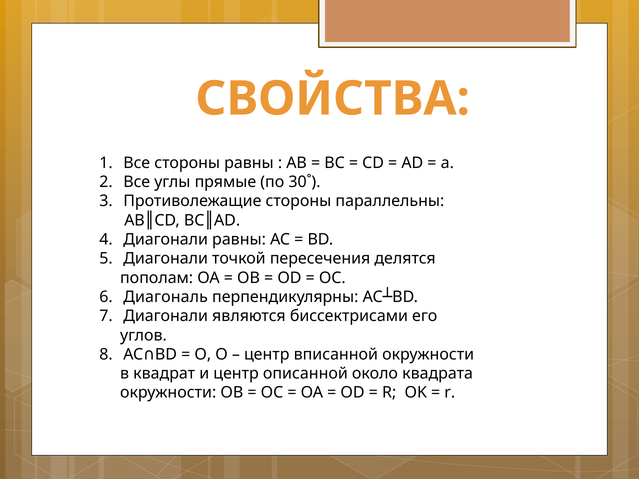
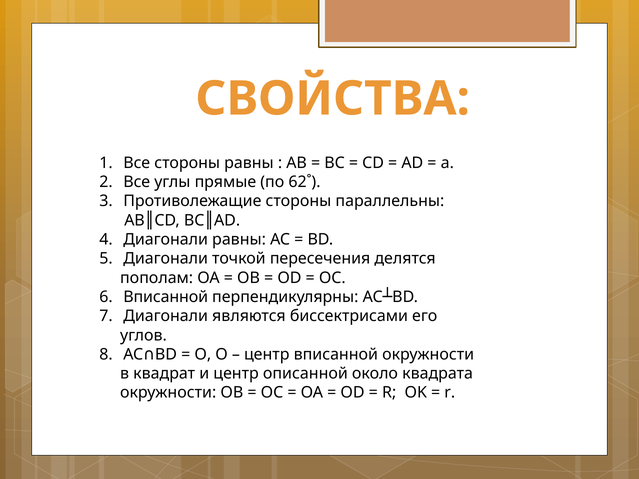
30˚: 30˚ -> 62˚
Диагональ at (166, 297): Диагональ -> Вписанной
